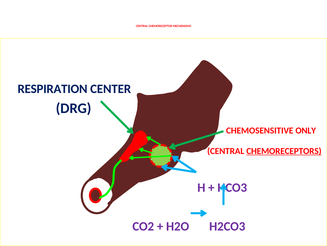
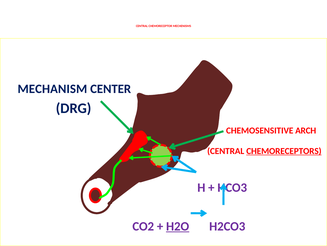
RESPIRATION: RESPIRATION -> MECHANISM
ONLY: ONLY -> ARCH
H2O underline: none -> present
